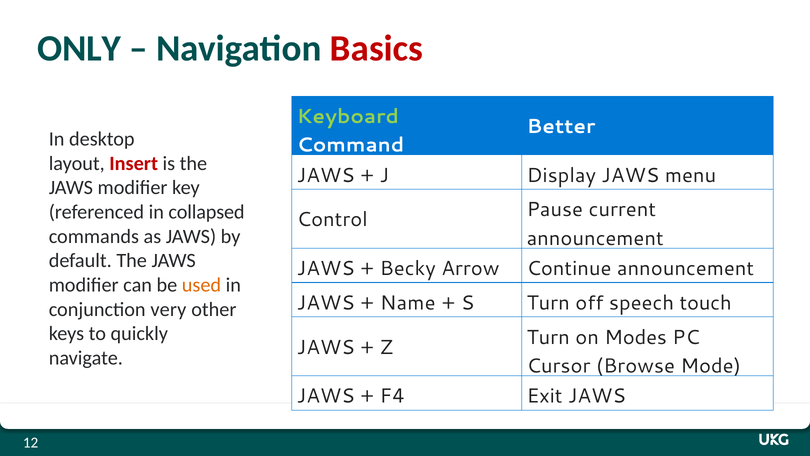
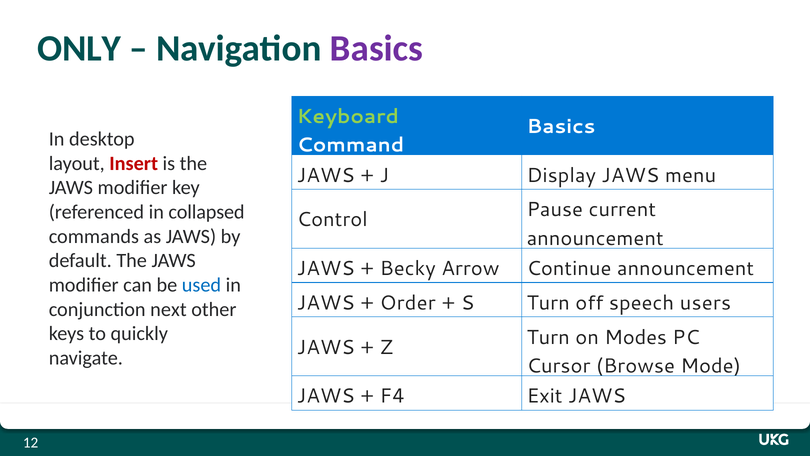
Basics at (377, 49) colour: red -> purple
Better at (561, 126): Better -> Basics
used colour: orange -> blue
Name: Name -> Order
touch: touch -> users
very: very -> next
